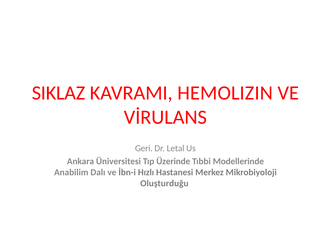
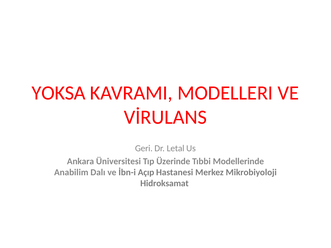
SIKLAZ: SIKLAZ -> YOKSA
HEMOLIZIN: HEMOLIZIN -> MODELLERI
Hızlı: Hızlı -> Açıp
Oluşturduğu: Oluşturduğu -> Hidroksamat
